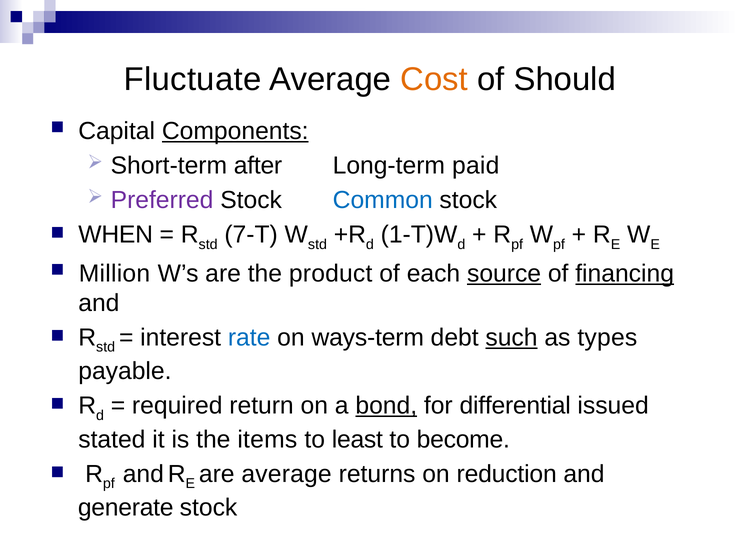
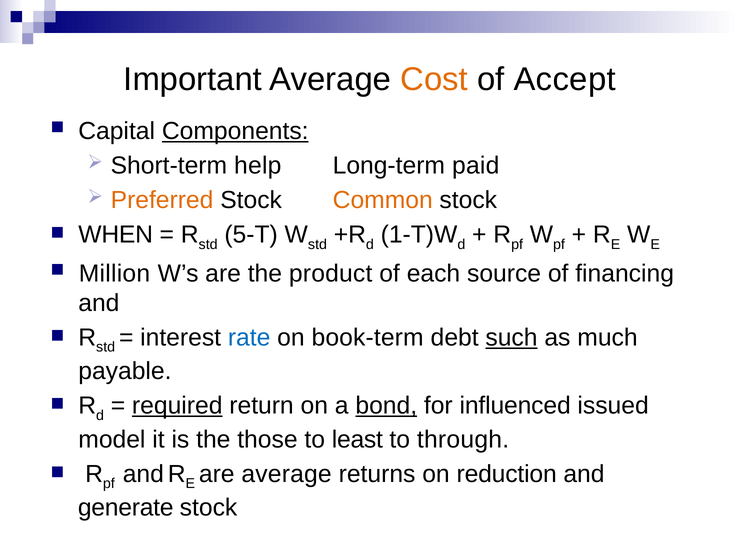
Fluctuate: Fluctuate -> Important
Should: Should -> Accept
after: after -> help
Preferred colour: purple -> orange
Common colour: blue -> orange
7-T: 7-T -> 5-T
source underline: present -> none
financing underline: present -> none
ways-term: ways-term -> book-term
types: types -> much
required underline: none -> present
differential: differential -> influenced
stated: stated -> model
items: items -> those
become: become -> through
